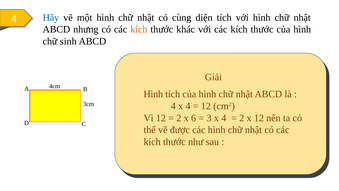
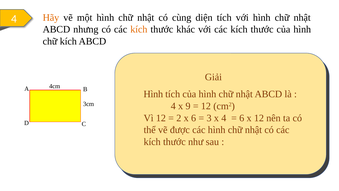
Hãy colour: blue -> orange
chữ sinh: sinh -> kích
4 x 4: 4 -> 9
2 at (242, 118): 2 -> 6
